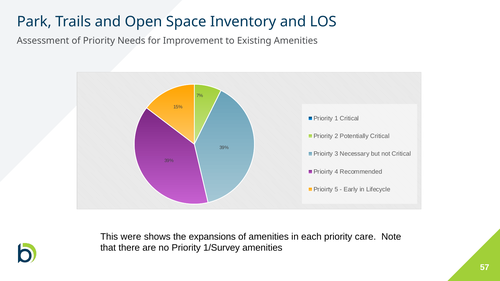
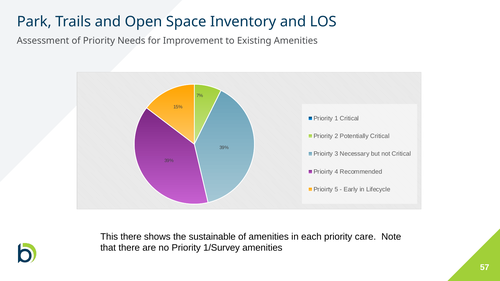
This were: were -> there
expansions: expansions -> sustainable
